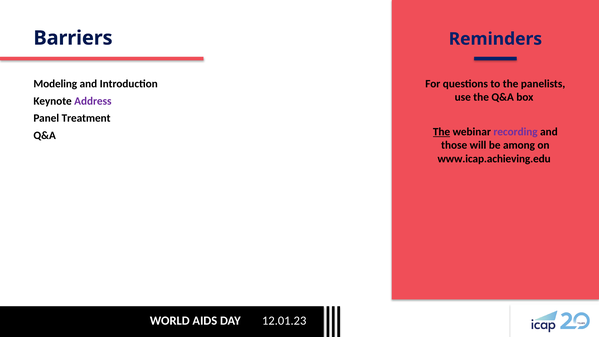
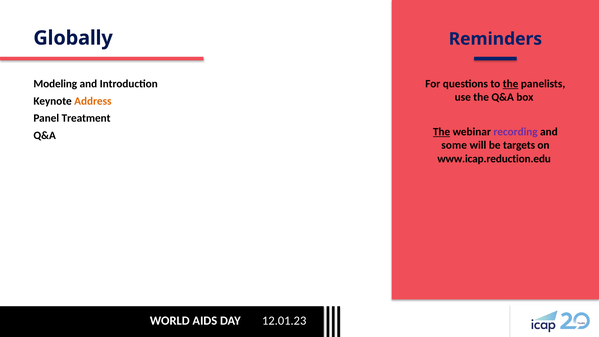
Barriers: Barriers -> Globally
the at (511, 84) underline: none -> present
Address colour: purple -> orange
those: those -> some
among: among -> targets
www.icap.achieving.edu: www.icap.achieving.edu -> www.icap.reduction.edu
